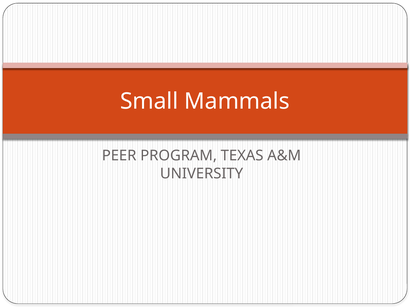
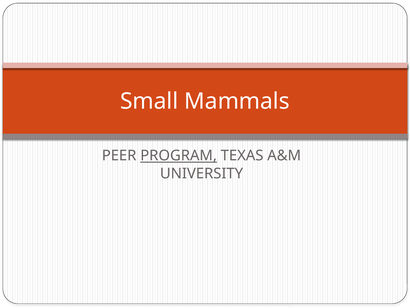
PROGRAM underline: none -> present
